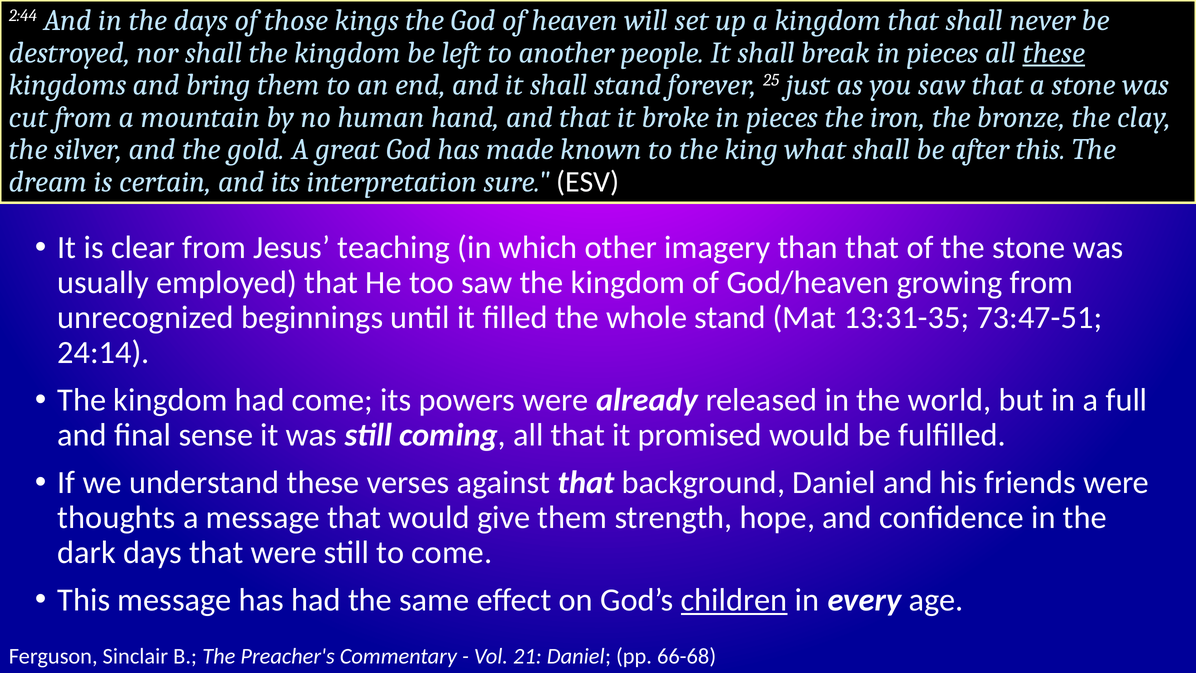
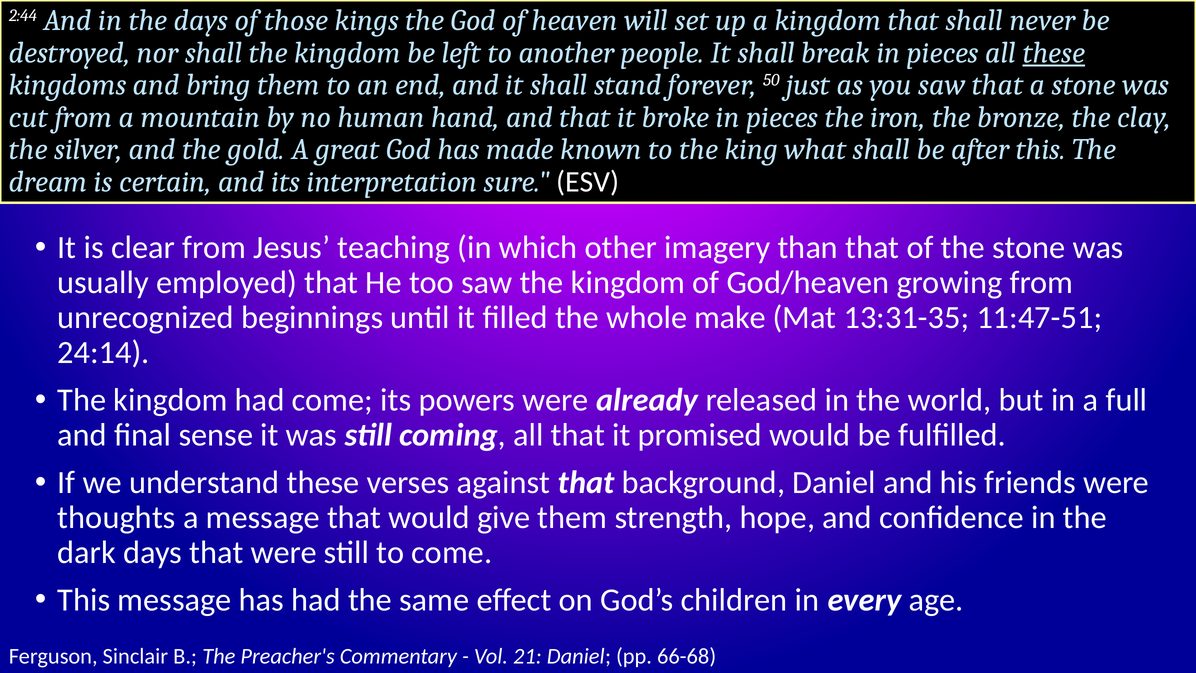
25: 25 -> 50
whole stand: stand -> make
73:47-51: 73:47-51 -> 11:47-51
children underline: present -> none
